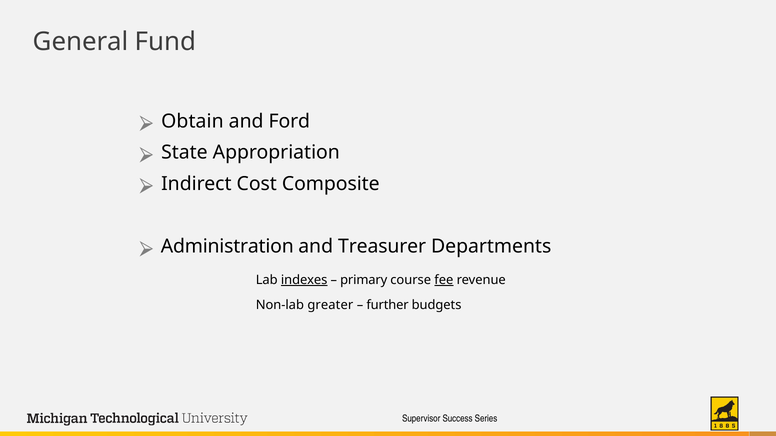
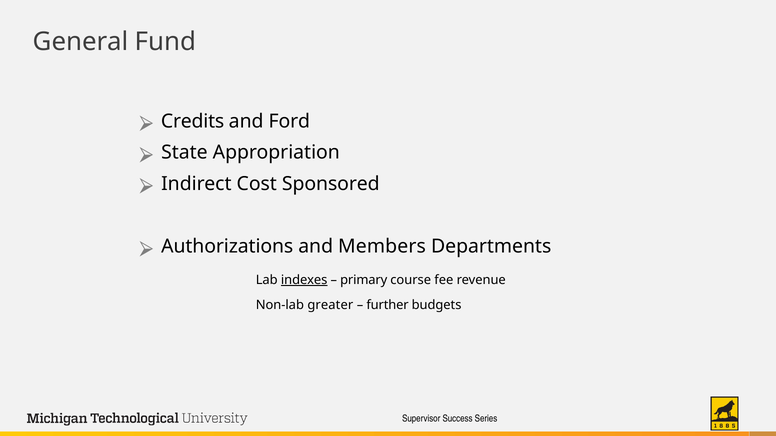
Obtain: Obtain -> Credits
Composite: Composite -> Sponsored
Administration: Administration -> Authorizations
Treasurer: Treasurer -> Members
fee underline: present -> none
